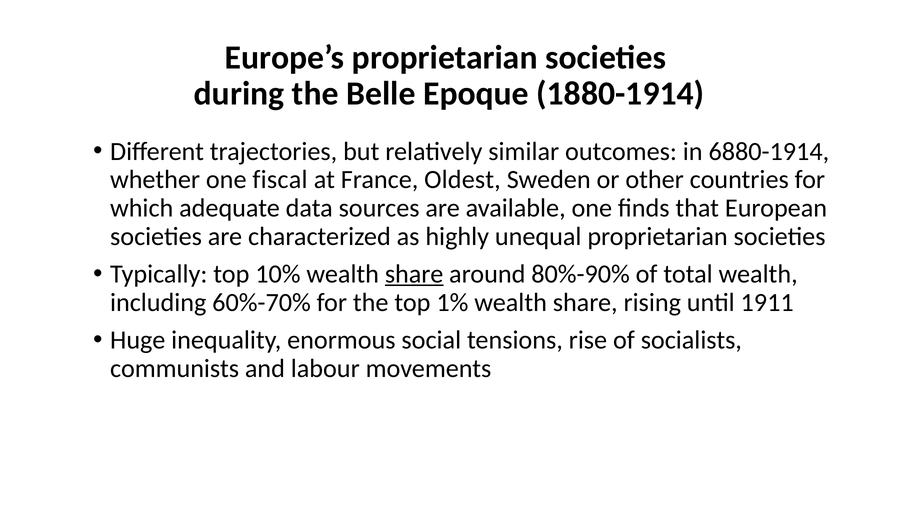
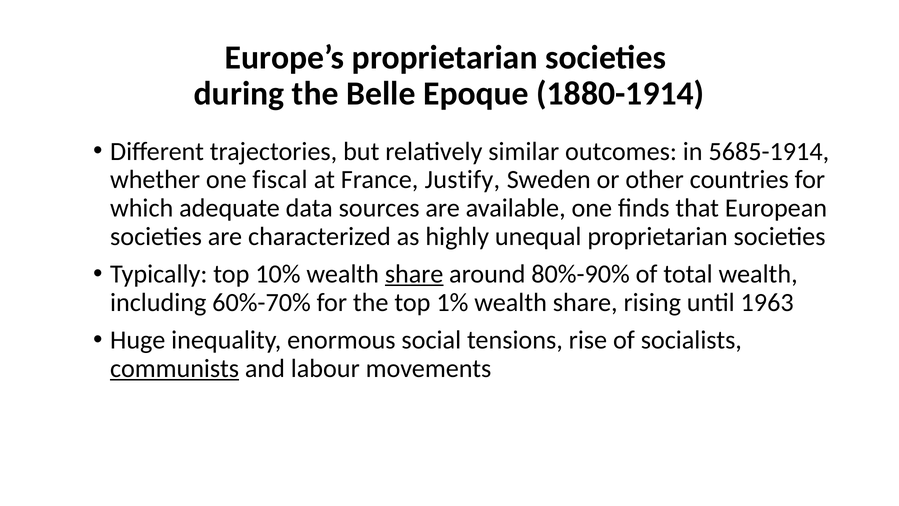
6880-1914: 6880-1914 -> 5685-1914
Oldest: Oldest -> Justify
1911: 1911 -> 1963
communists underline: none -> present
